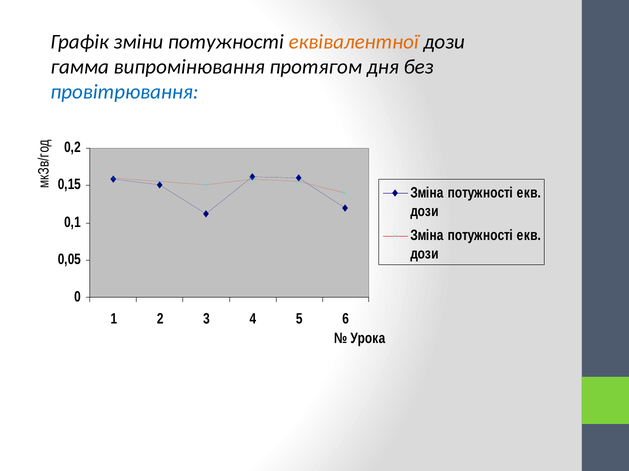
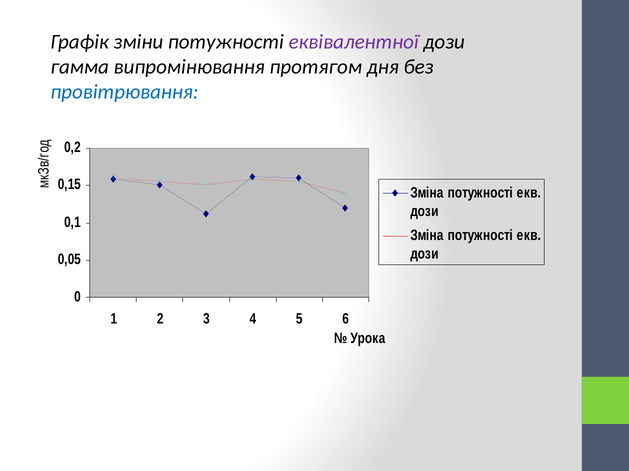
еквівалентної colour: orange -> purple
